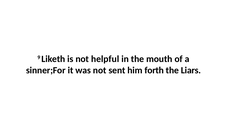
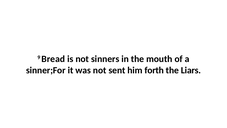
Liketh: Liketh -> Bread
helpful: helpful -> sinners
